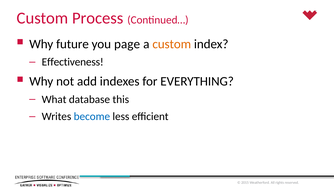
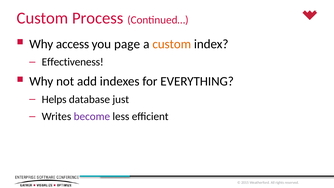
future: future -> access
What: What -> Helps
this: this -> just
become colour: blue -> purple
